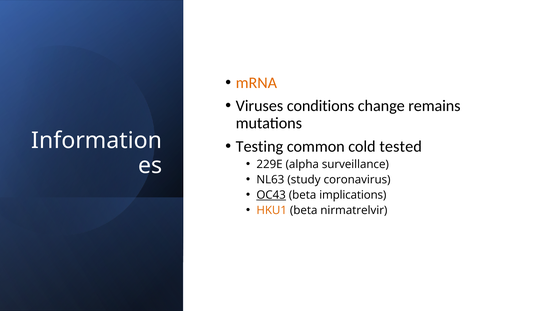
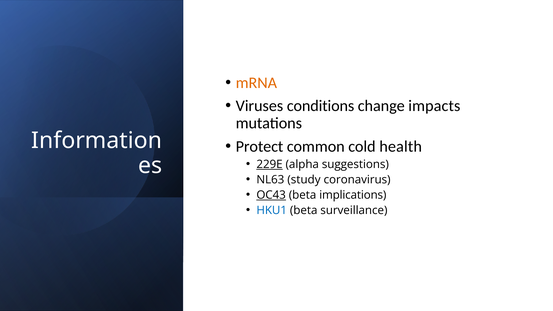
remains: remains -> impacts
Testing: Testing -> Protect
tested: tested -> health
229E underline: none -> present
surveillance: surveillance -> suggestions
HKU1 colour: orange -> blue
nirmatrelvir: nirmatrelvir -> surveillance
